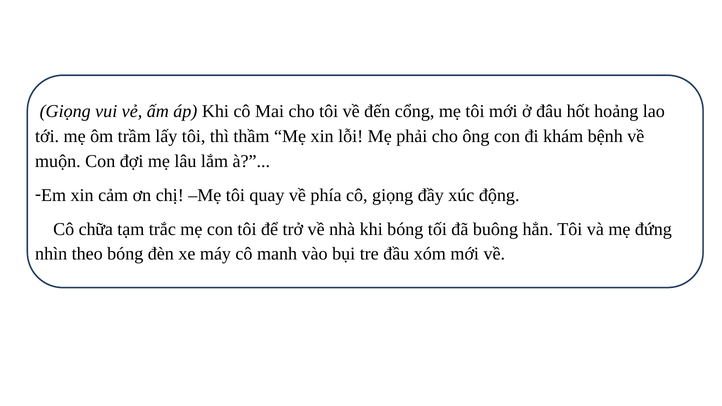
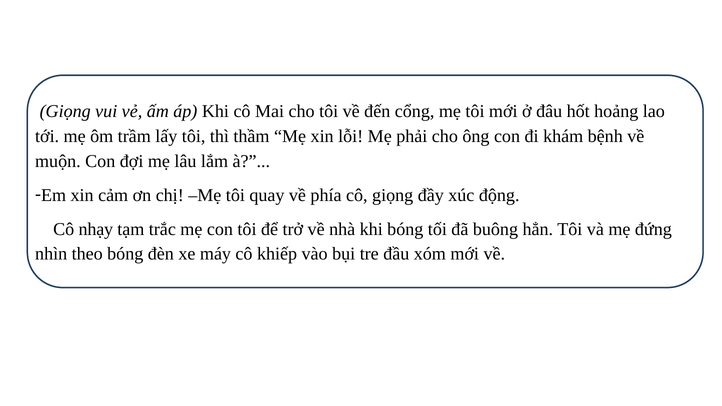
chữa: chữa -> nhạy
manh: manh -> khiếp
